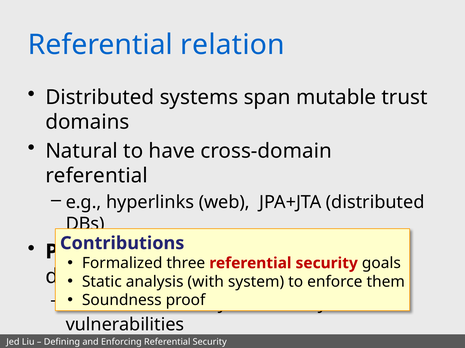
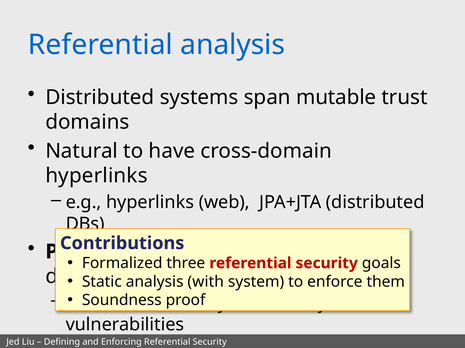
Referential relation: relation -> analysis
referential at (97, 176): referential -> hyperlinks
